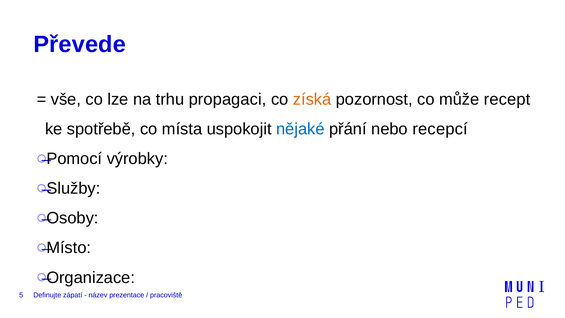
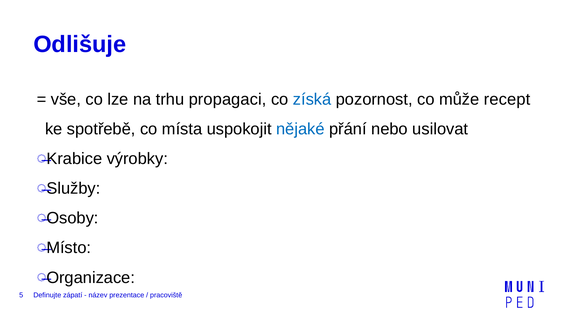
Převede: Převede -> Odlišuje
získá colour: orange -> blue
recepcí: recepcí -> usilovat
Pomocí: Pomocí -> Krabice
